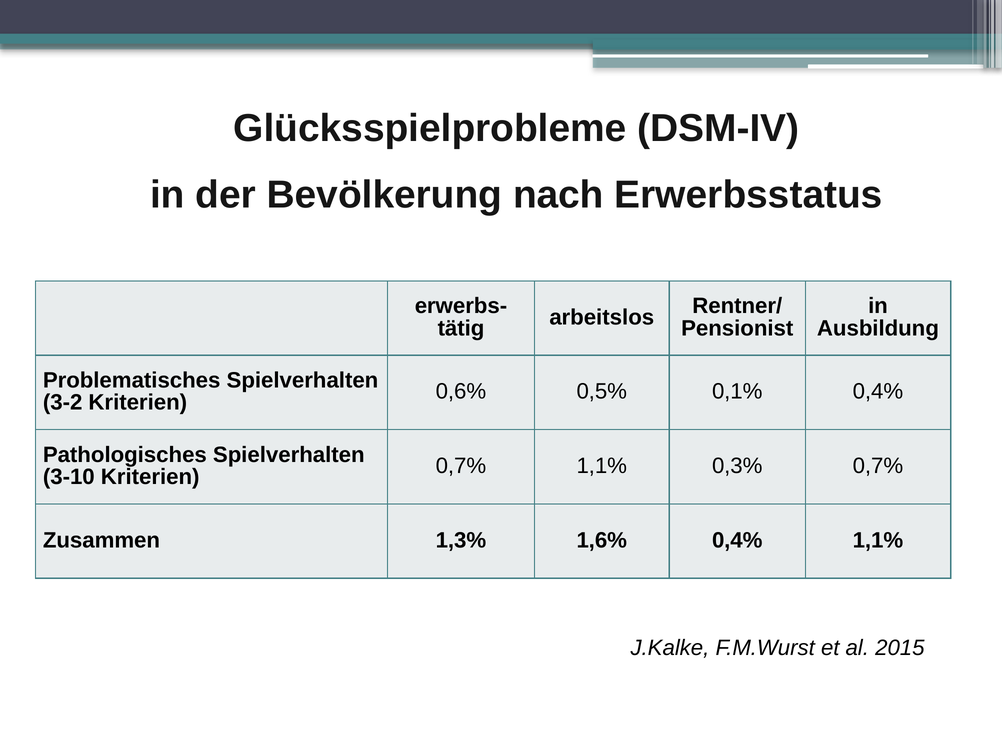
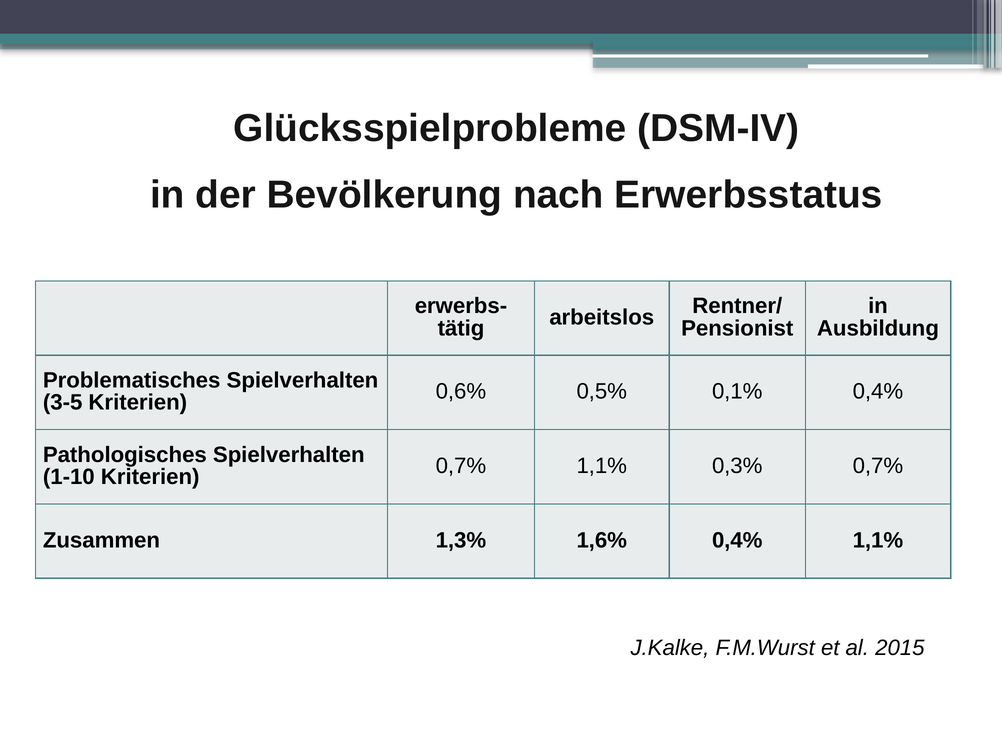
3-2: 3-2 -> 3-5
3-10: 3-10 -> 1-10
